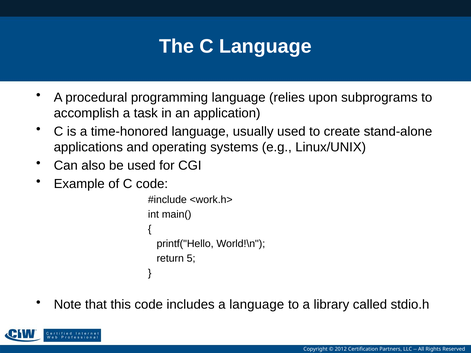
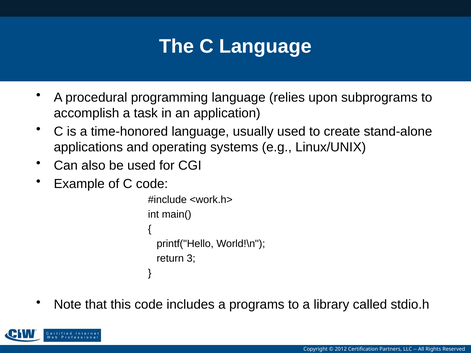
5: 5 -> 3
a language: language -> programs
